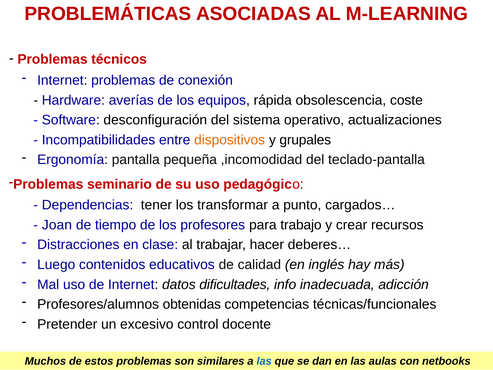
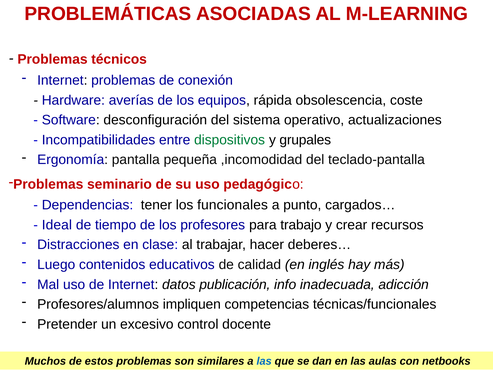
dispositivos colour: orange -> green
transformar: transformar -> funcionales
Joan: Joan -> Ideal
dificultades: dificultades -> publicación
obtenidas: obtenidas -> impliquen
